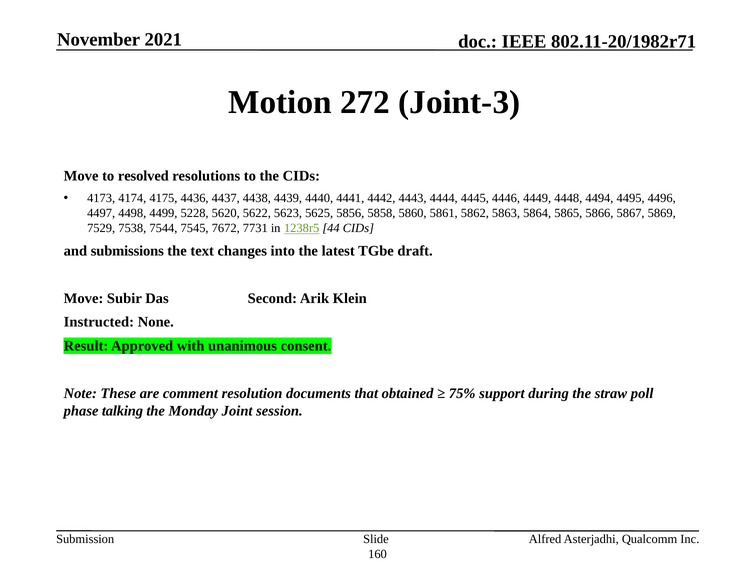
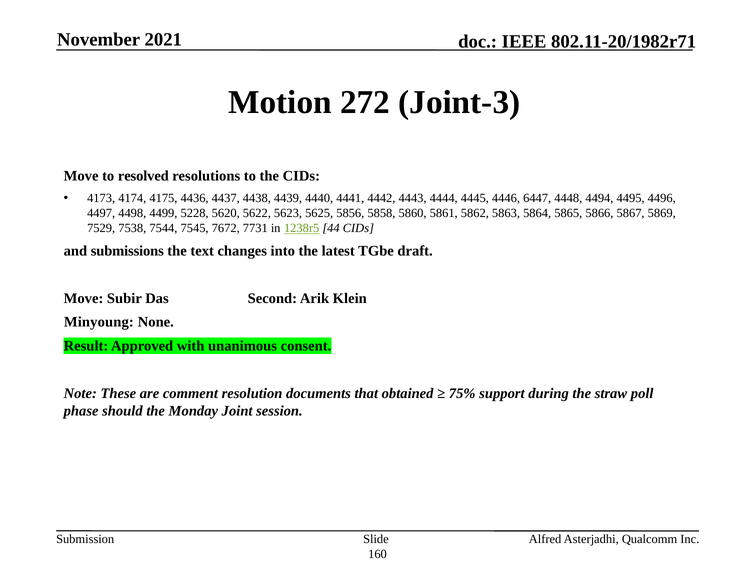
4449: 4449 -> 6447
Instructed: Instructed -> Minyoung
talking: talking -> should
